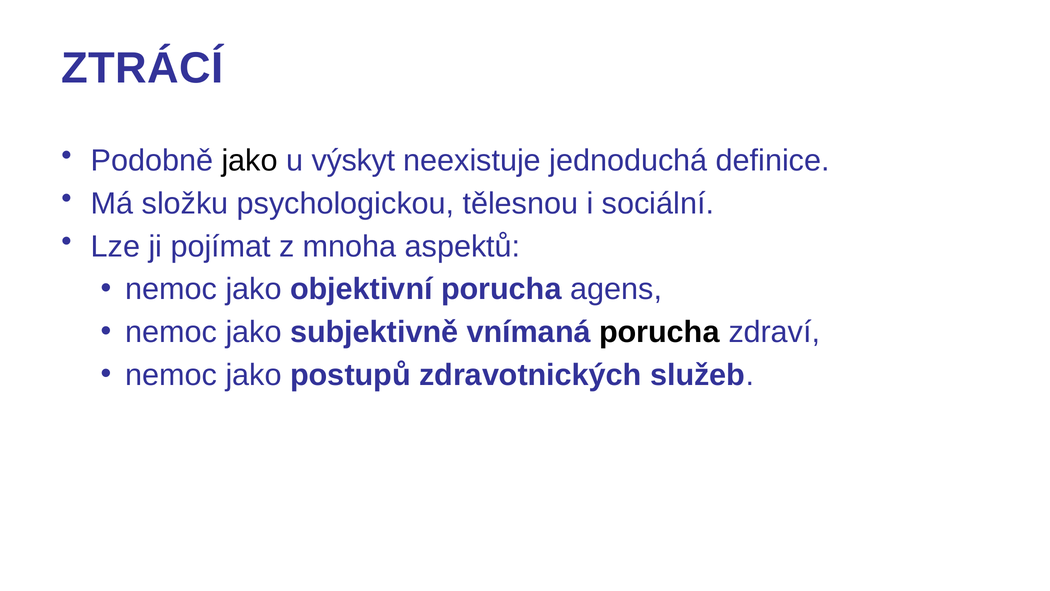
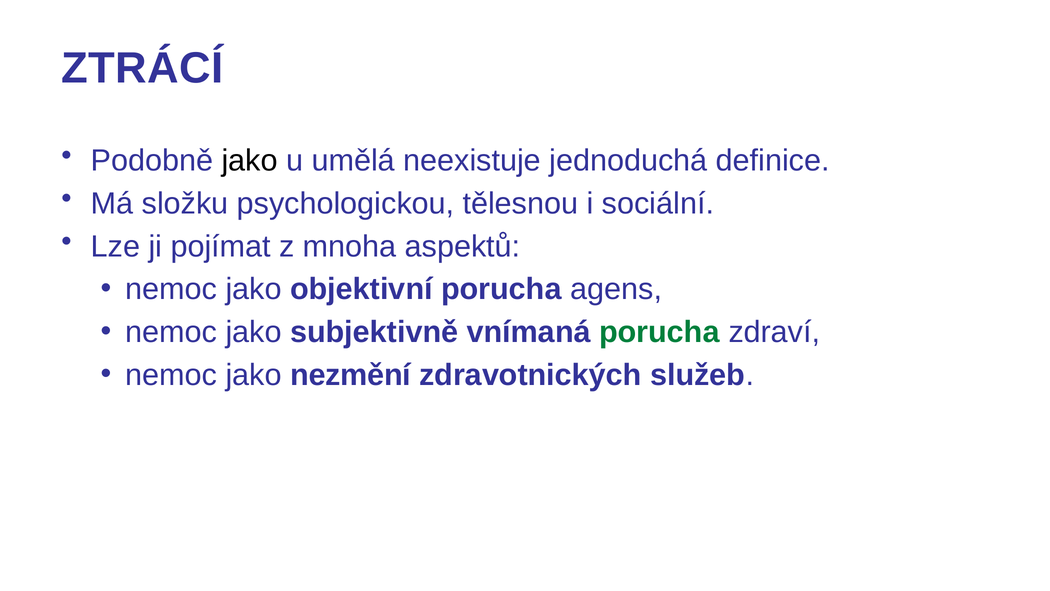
výskyt: výskyt -> umělá
porucha at (659, 332) colour: black -> green
postupů: postupů -> nezmění
